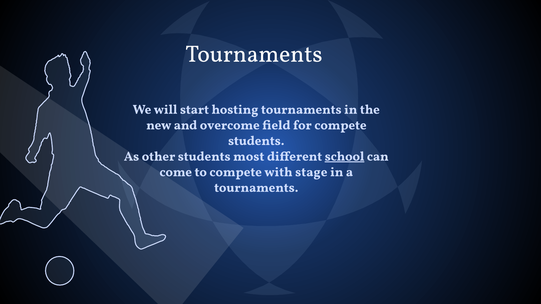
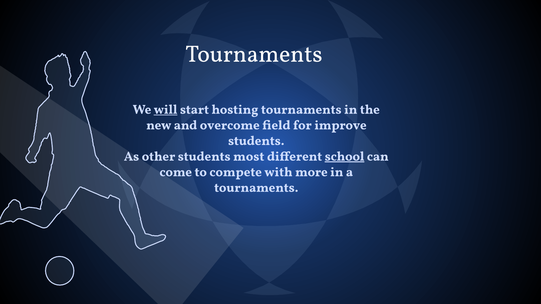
will underline: none -> present
for compete: compete -> improve
stage: stage -> more
